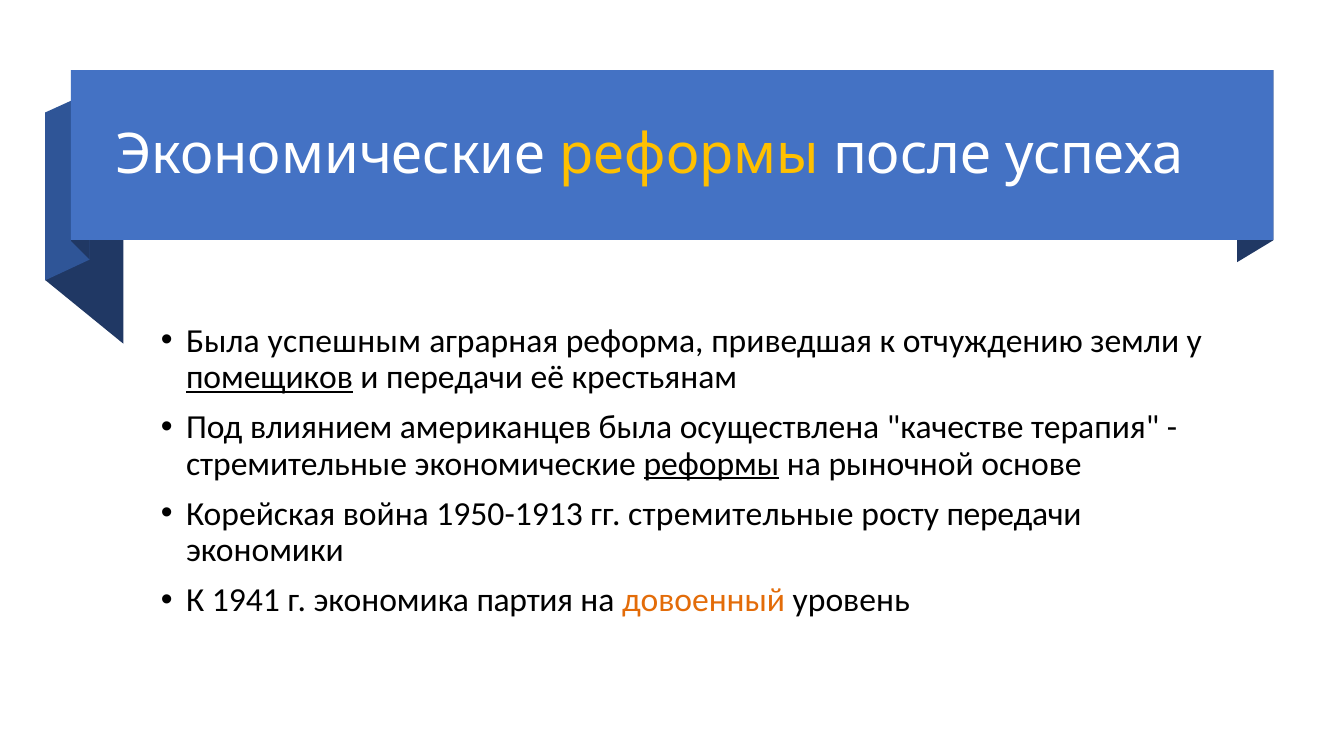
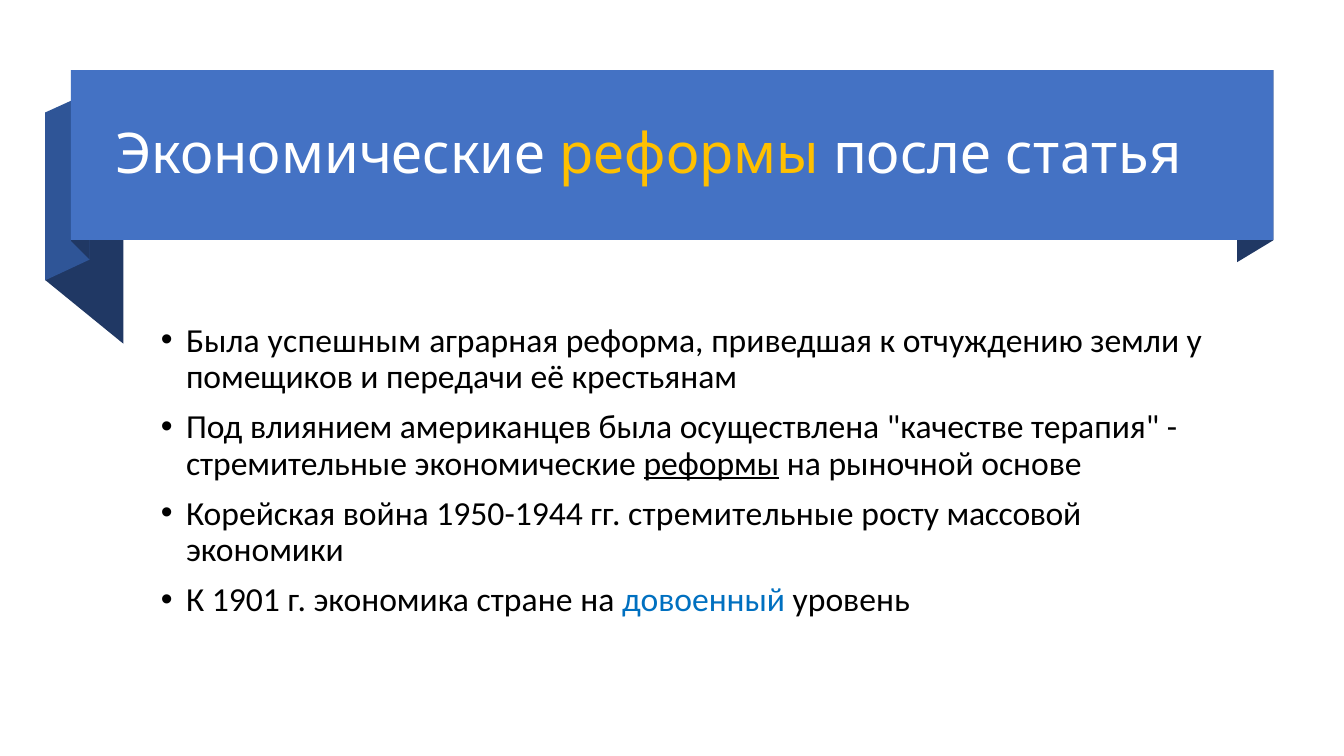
успеха: успеха -> статья
помещиков underline: present -> none
1950-1913: 1950-1913 -> 1950-1944
росту передачи: передачи -> массовой
1941: 1941 -> 1901
партия: партия -> стране
довоенный colour: orange -> blue
